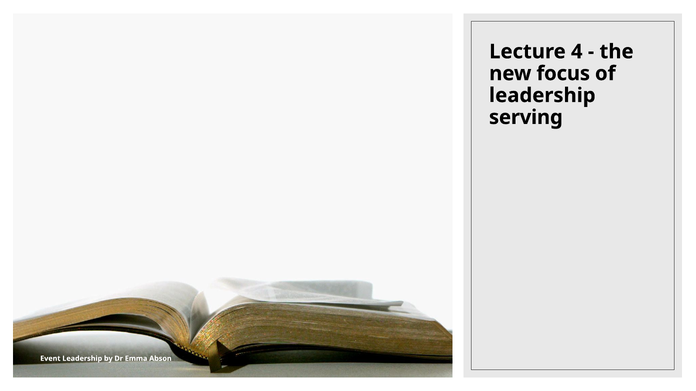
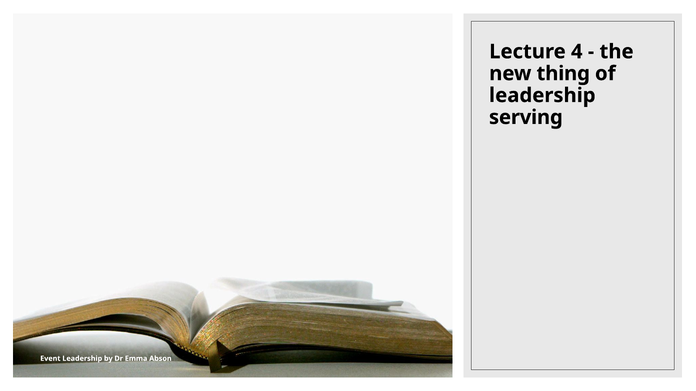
focus: focus -> thing
